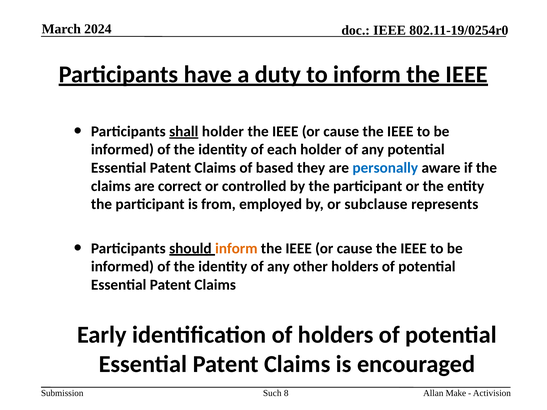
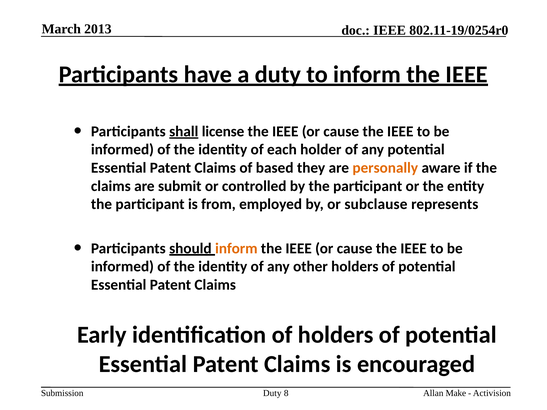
2024: 2024 -> 2013
shall holder: holder -> license
personally colour: blue -> orange
correct: correct -> submit
Such at (272, 393): Such -> Duty
